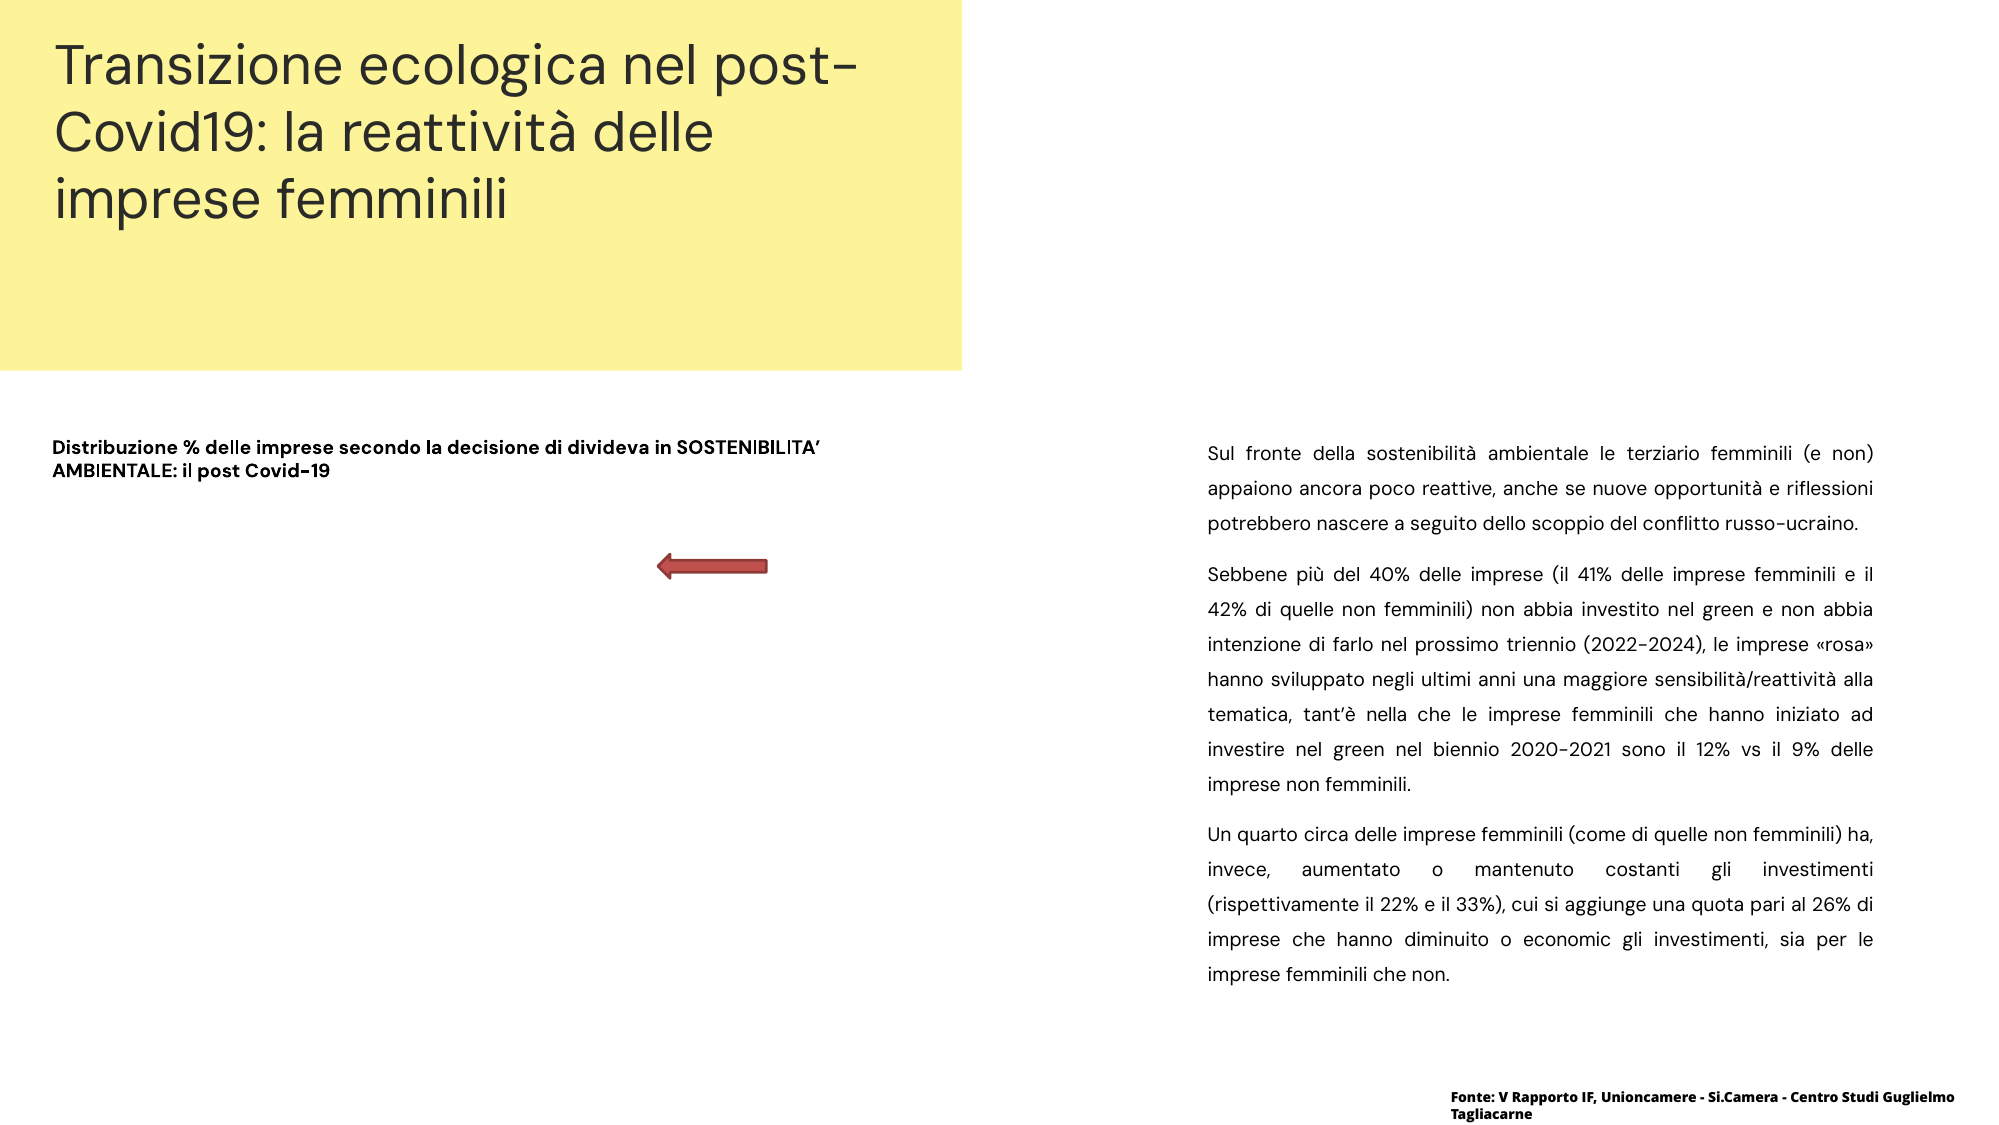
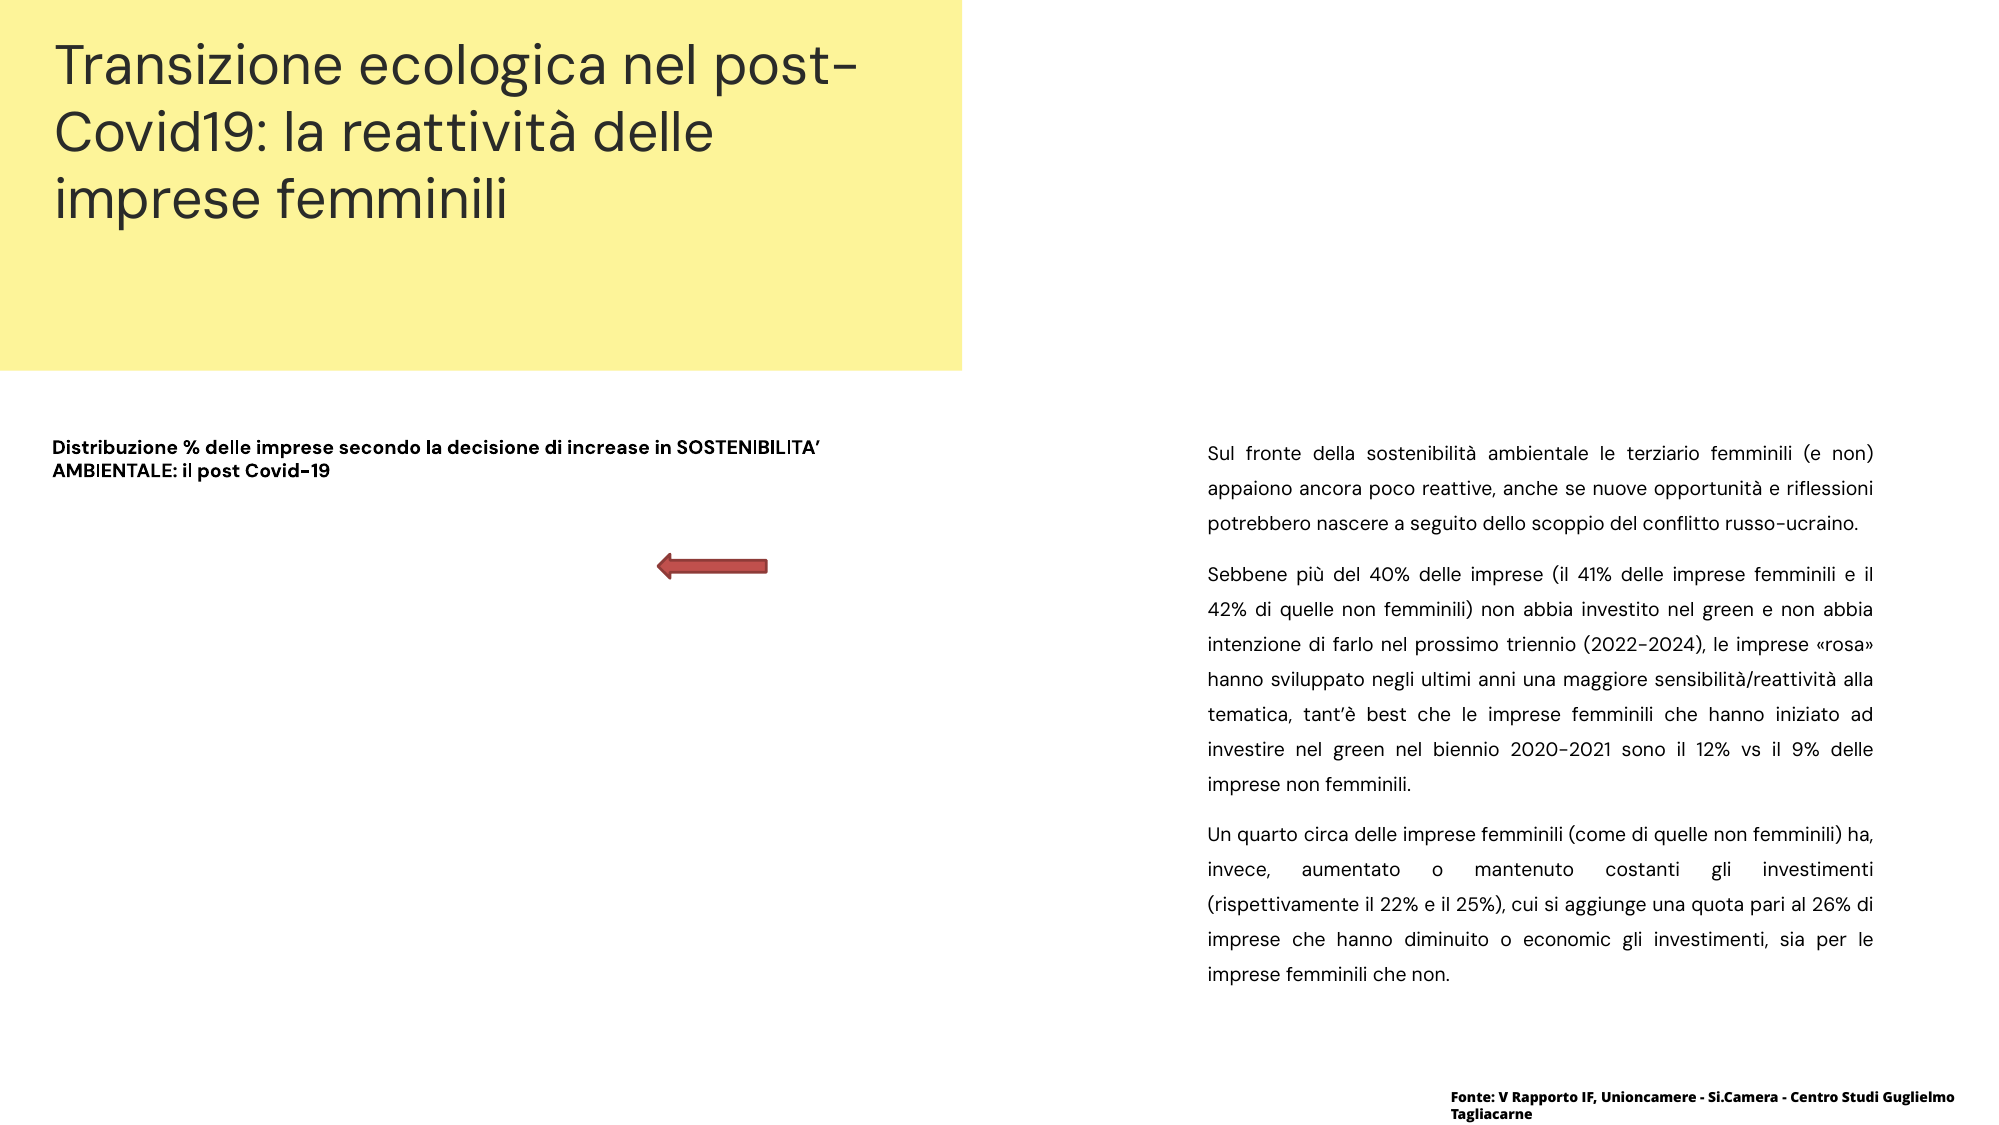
divideva: divideva -> increase
nella: nella -> best
33%: 33% -> 25%
